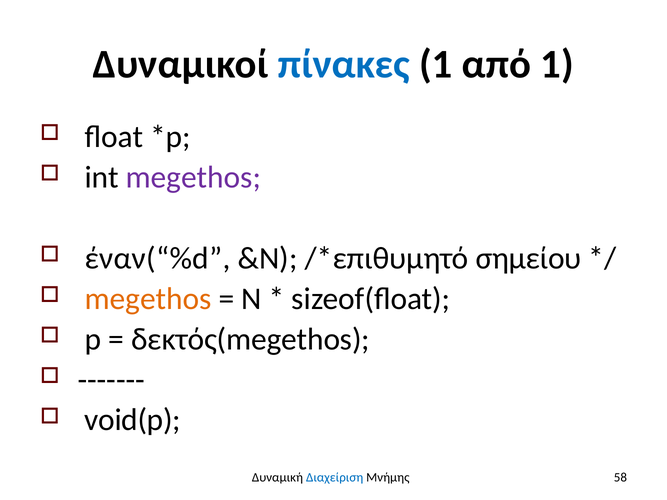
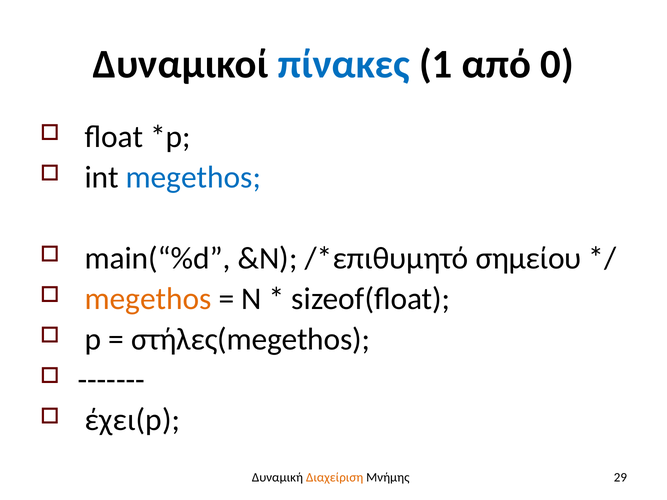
από 1: 1 -> 0
megethos at (193, 177) colour: purple -> blue
έναν(“%d: έναν(“%d -> main(“%d
δεκτός(megethos: δεκτός(megethos -> στήλες(megethos
void(p: void(p -> έχει(p
Διαχείριση colour: blue -> orange
58: 58 -> 29
